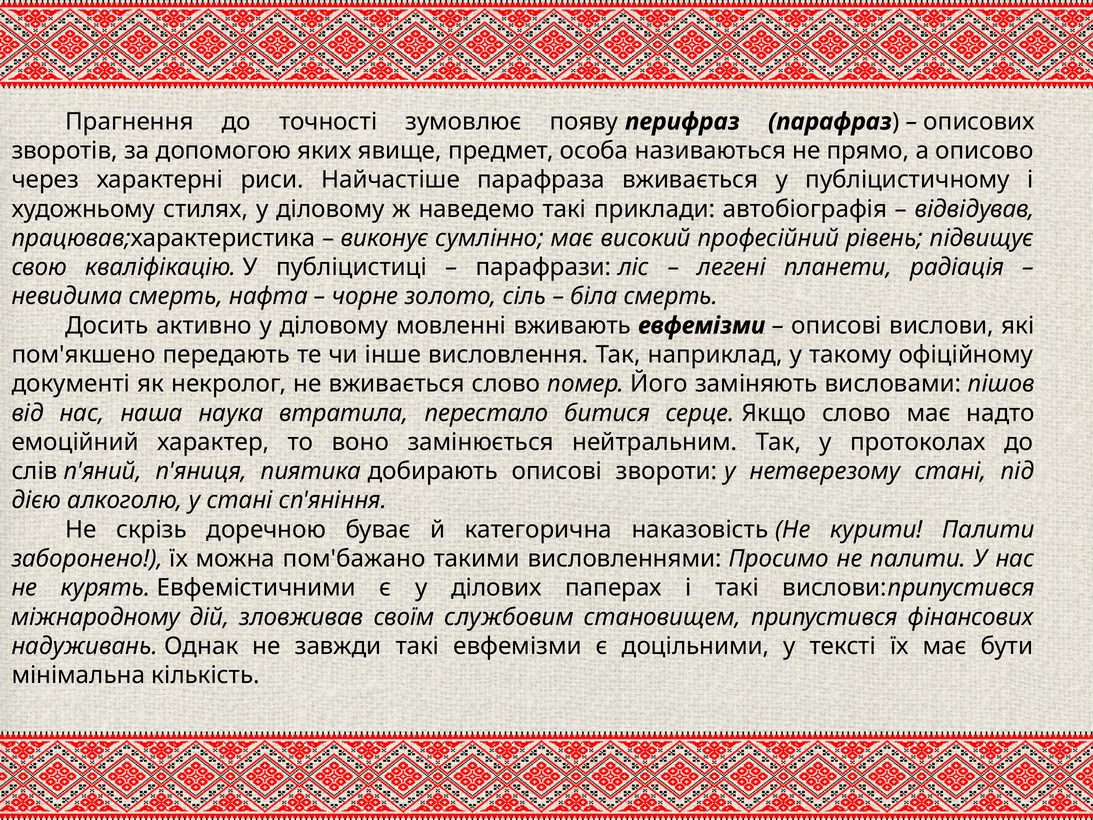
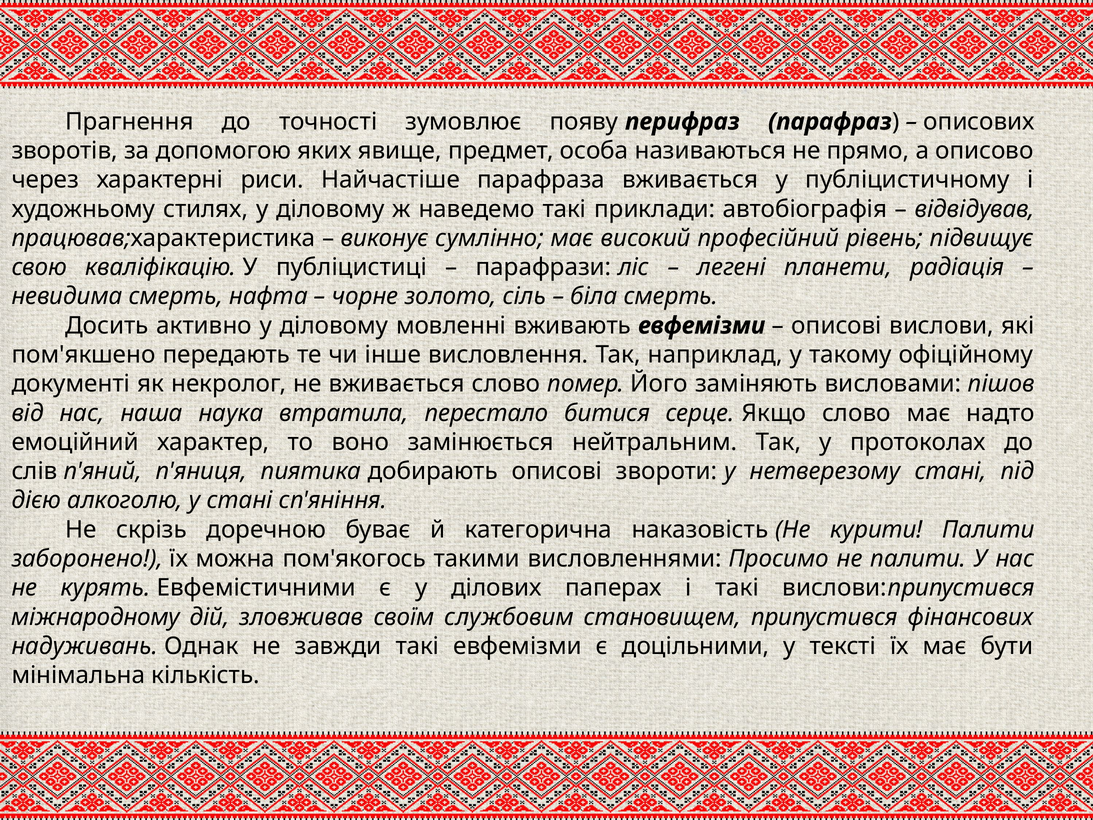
пом'бажано: пом'бажано -> пом'якогось
